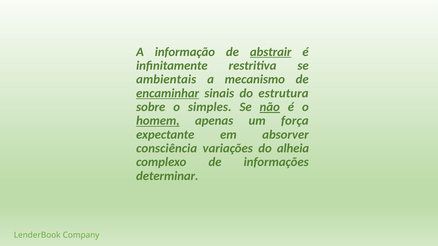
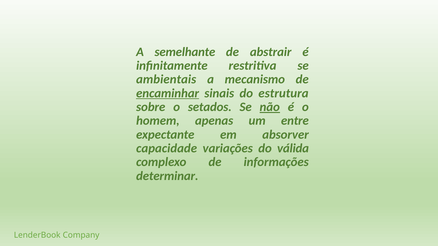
informação: informação -> semelhante
abstrair underline: present -> none
simples: simples -> setados
homem underline: present -> none
força: força -> entre
consciência: consciência -> capacidade
alheia: alheia -> válida
